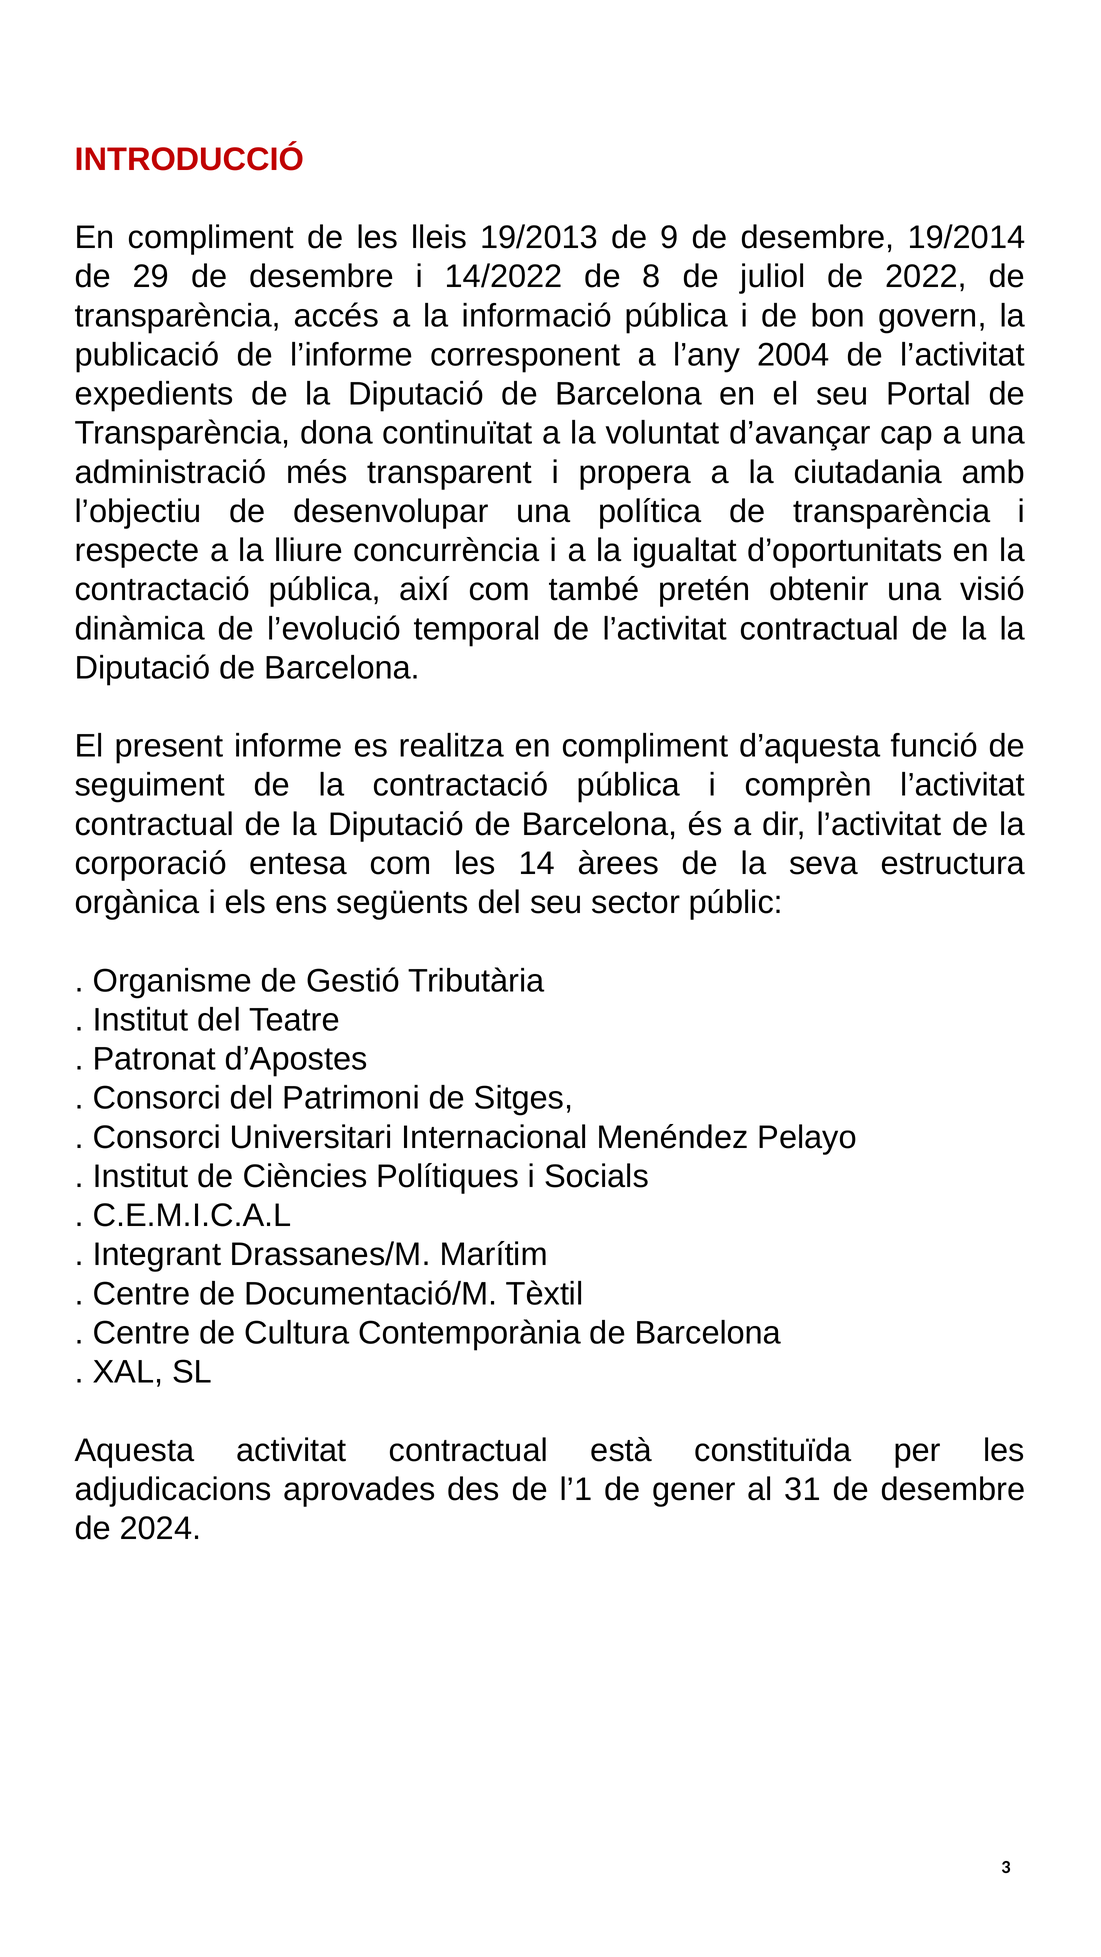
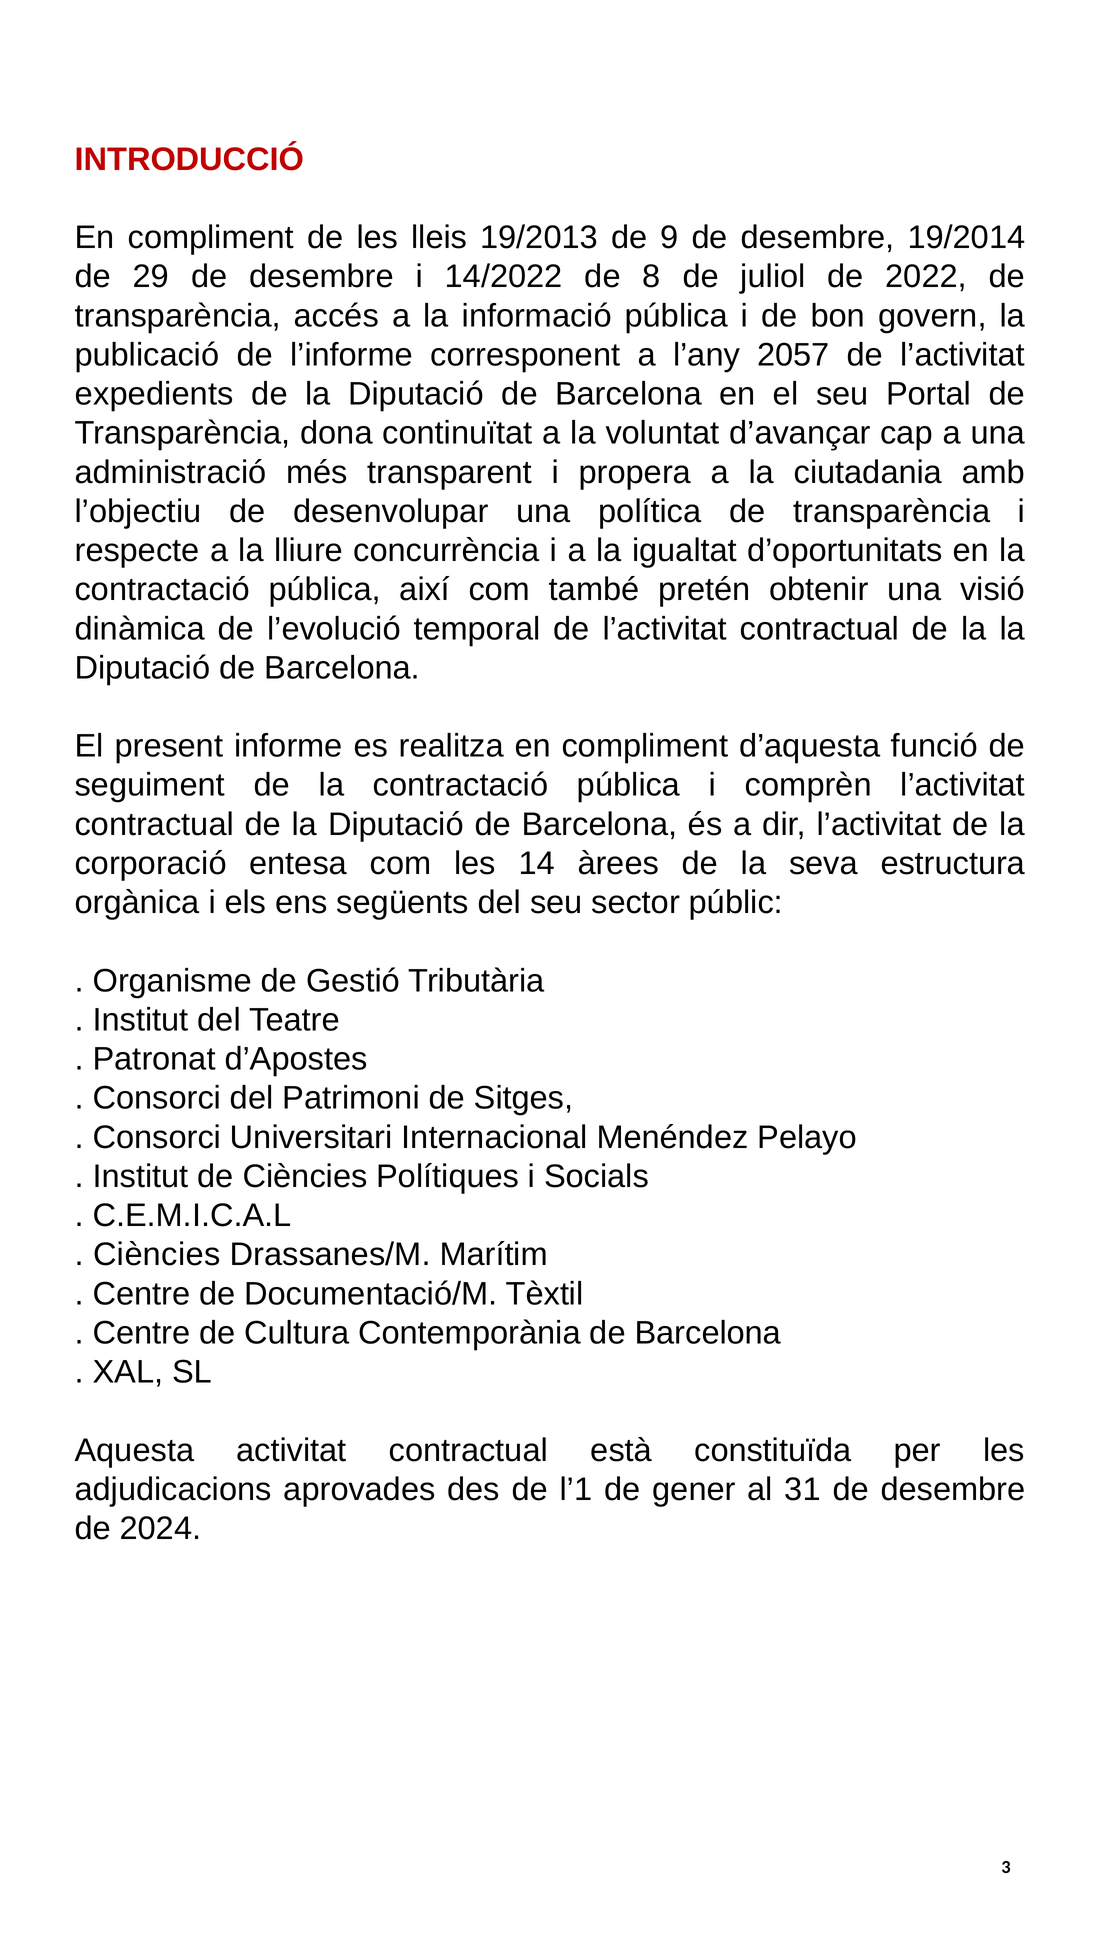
2004: 2004 -> 2057
Integrant at (157, 1255): Integrant -> Ciències
